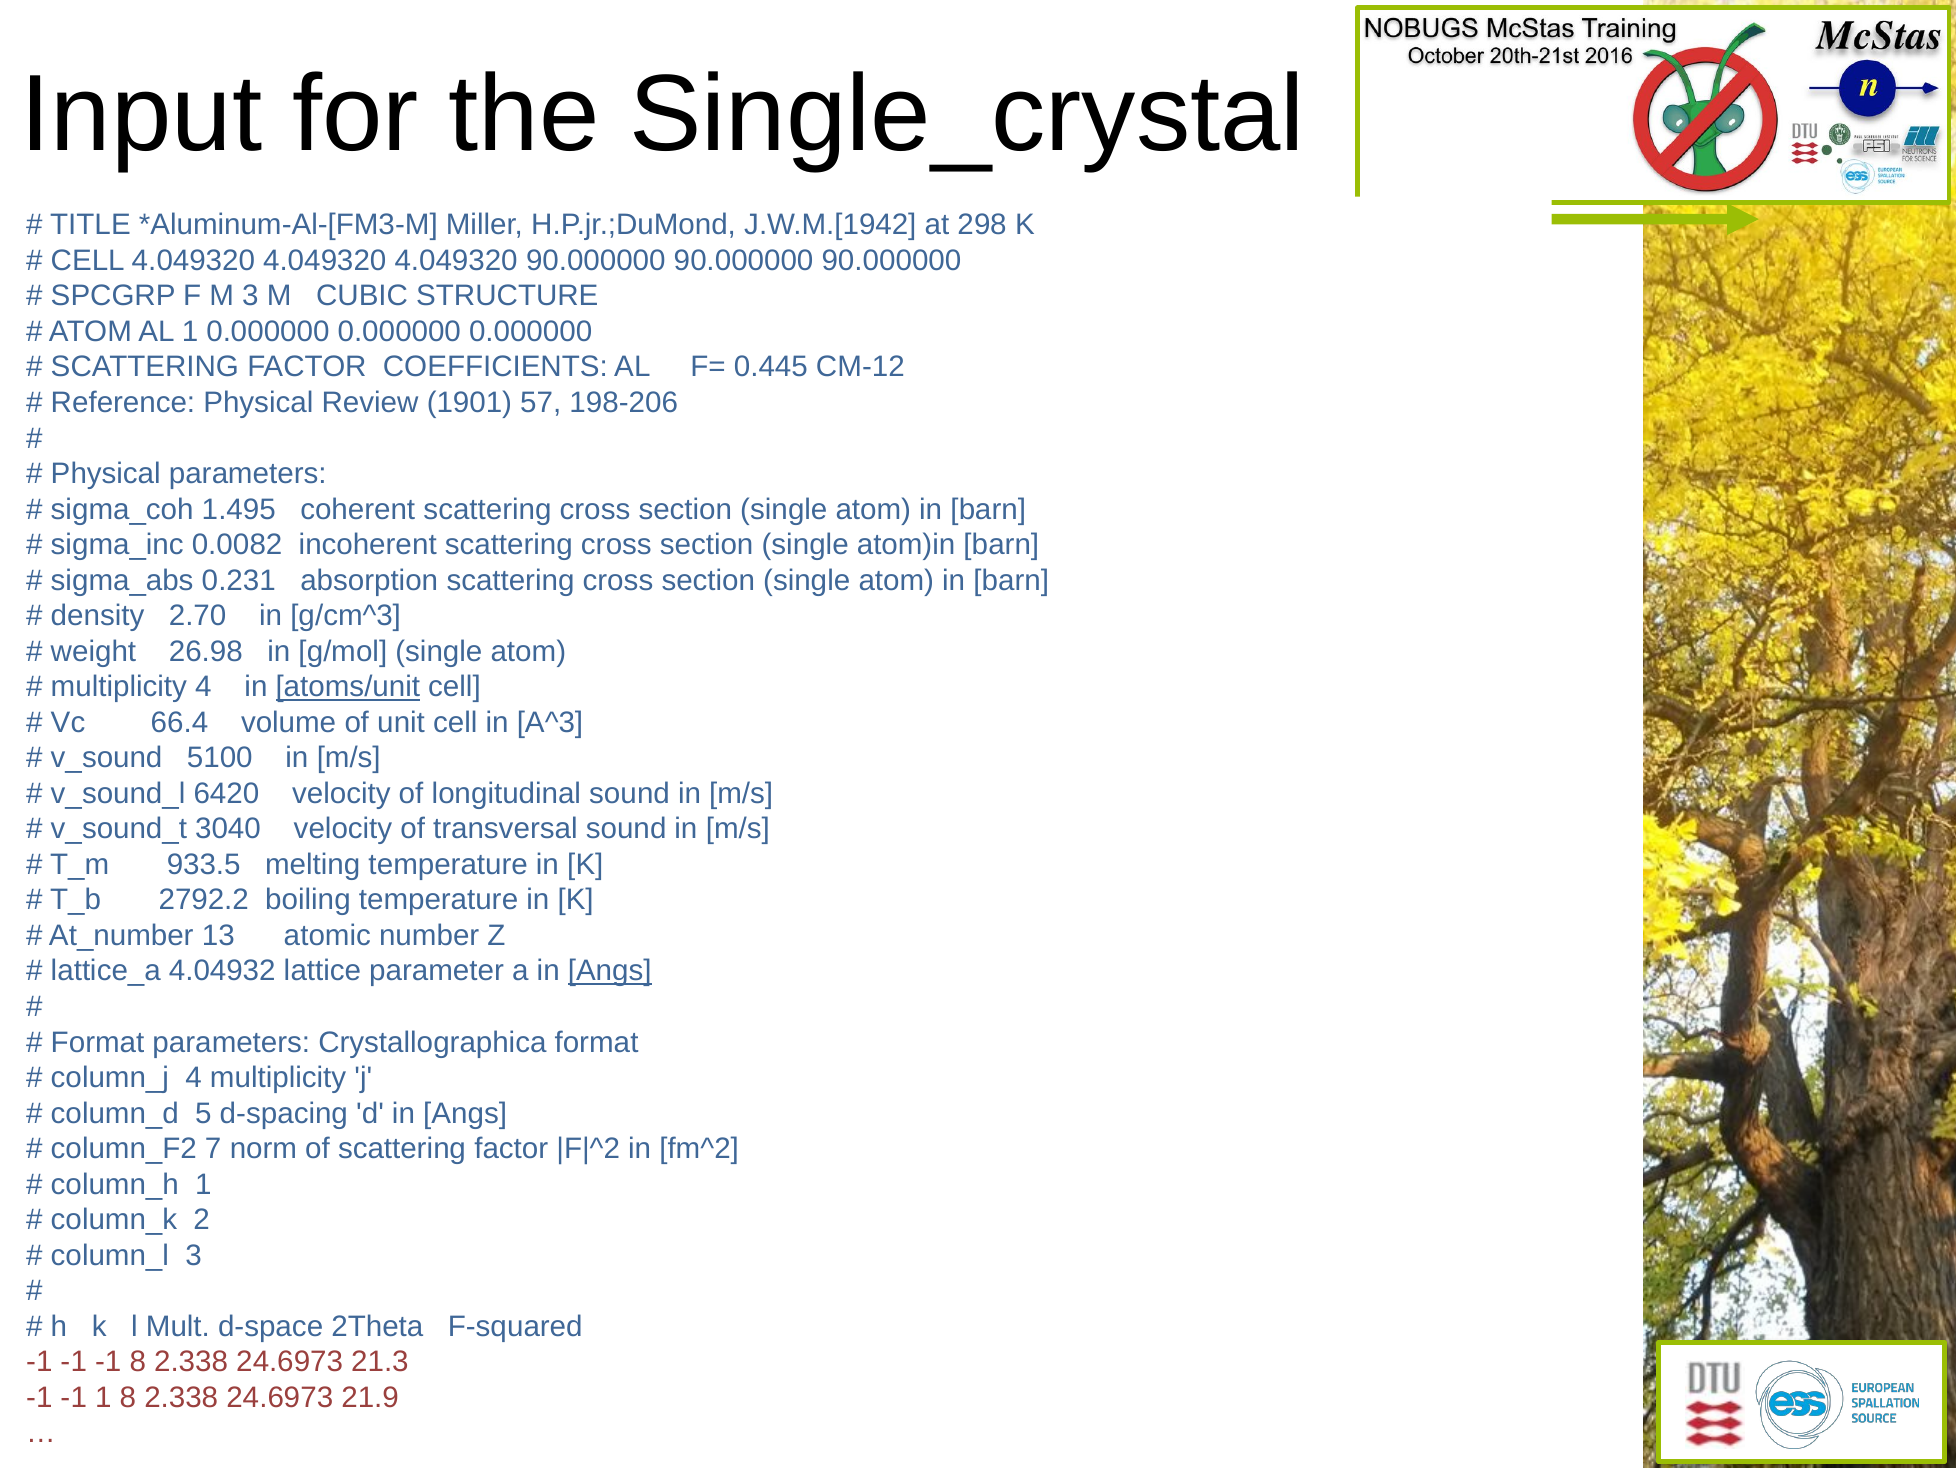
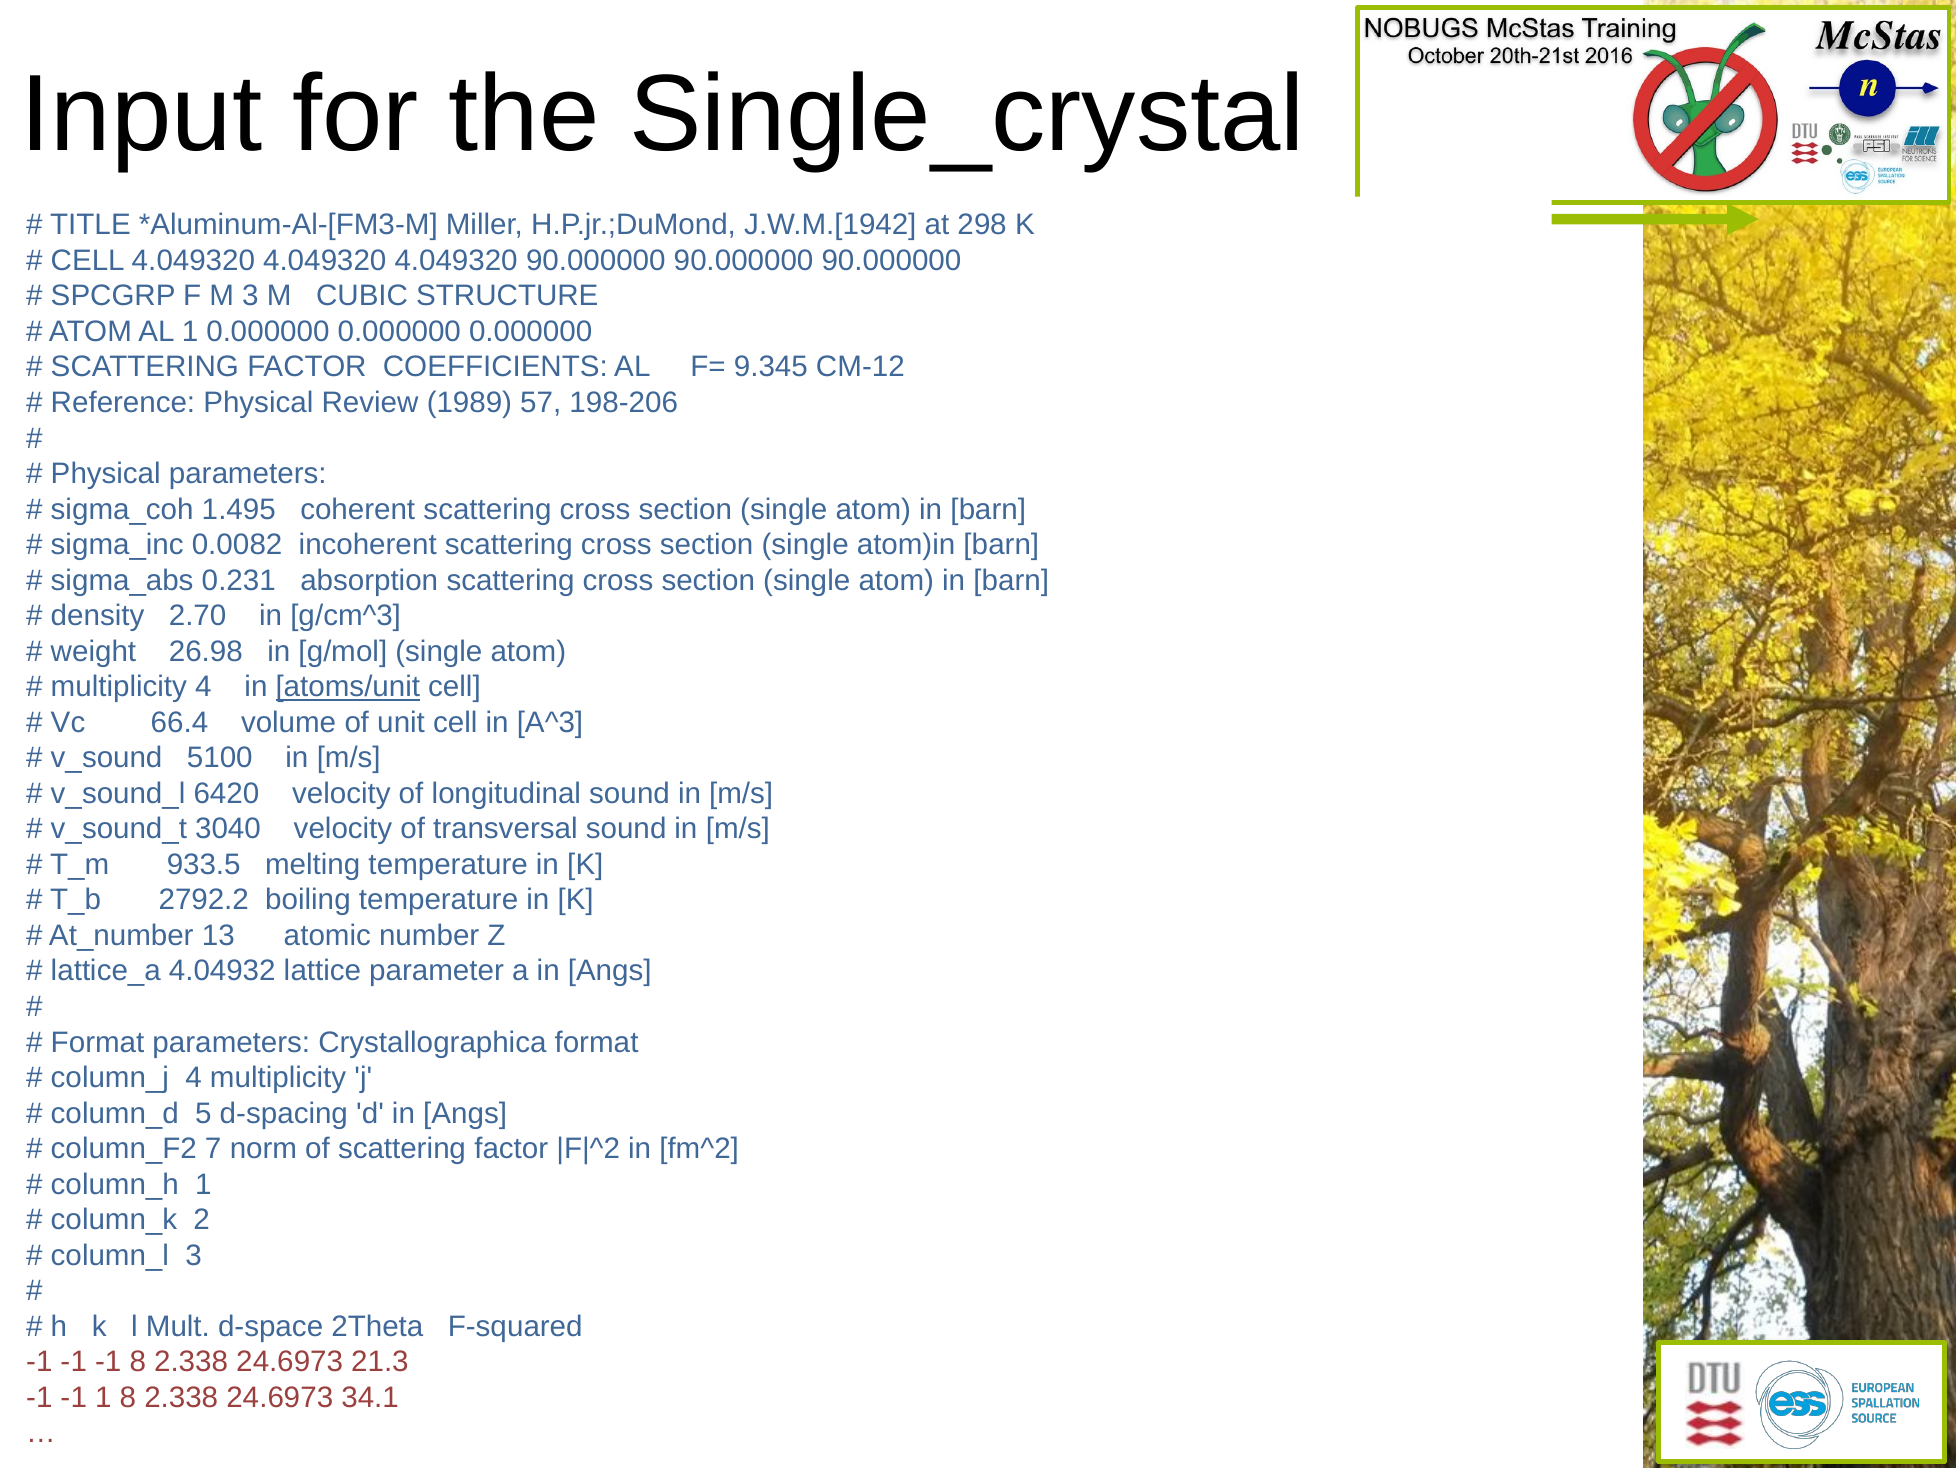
0.445: 0.445 -> 9.345
1901: 1901 -> 1989
Angs at (610, 971) underline: present -> none
21.9: 21.9 -> 34.1
